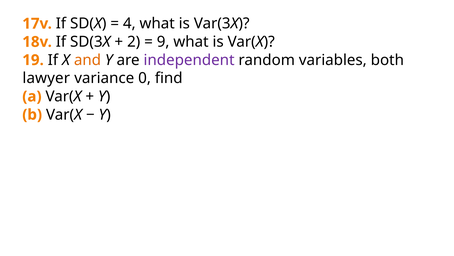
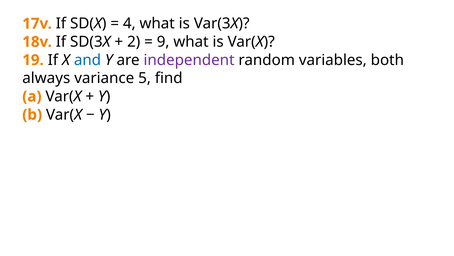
and colour: orange -> blue
lawyer: lawyer -> always
0: 0 -> 5
